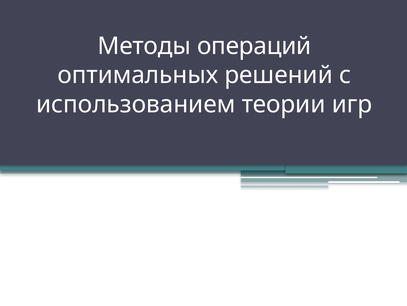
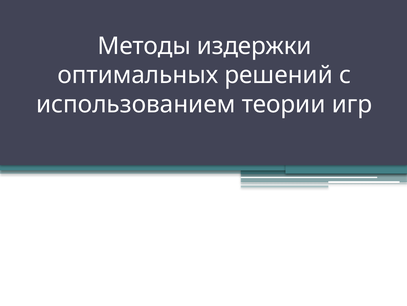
операций: операций -> издержки
